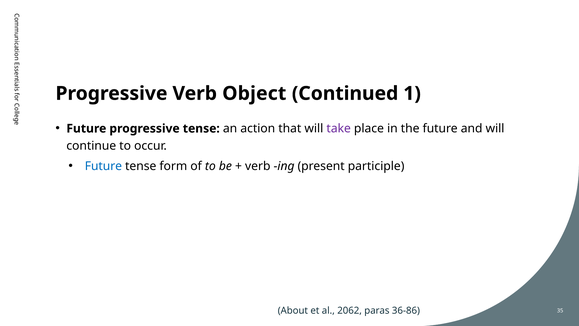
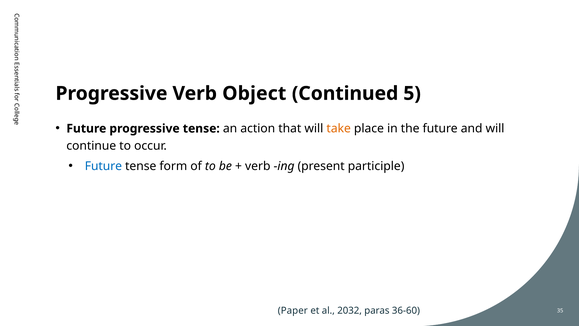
1: 1 -> 5
take colour: purple -> orange
About: About -> Paper
2062: 2062 -> 2032
36-86: 36-86 -> 36-60
